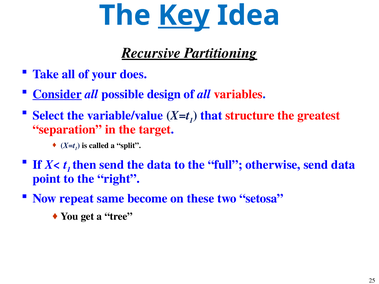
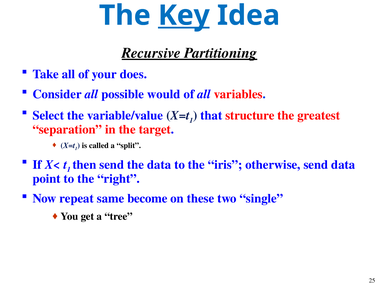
Consider underline: present -> none
design: design -> would
full: full -> iris
setosa: setosa -> single
